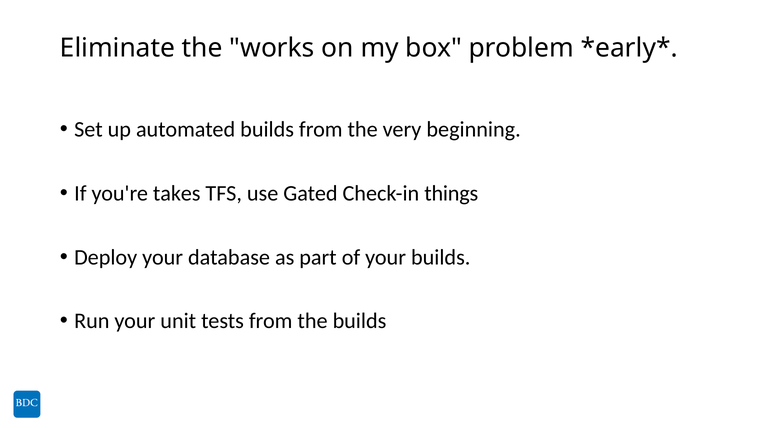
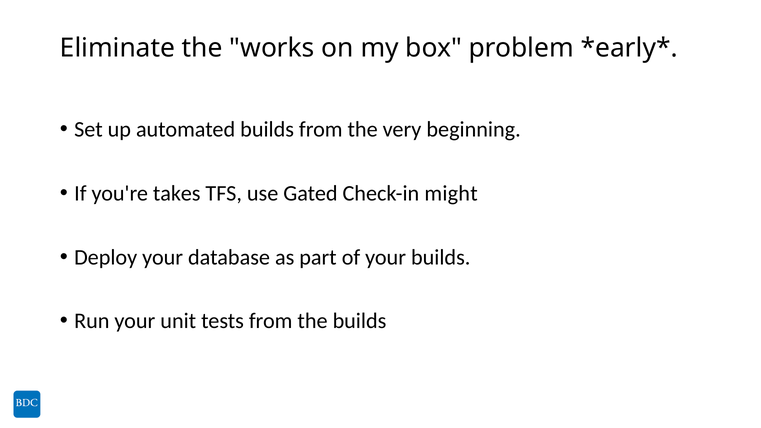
things: things -> might
